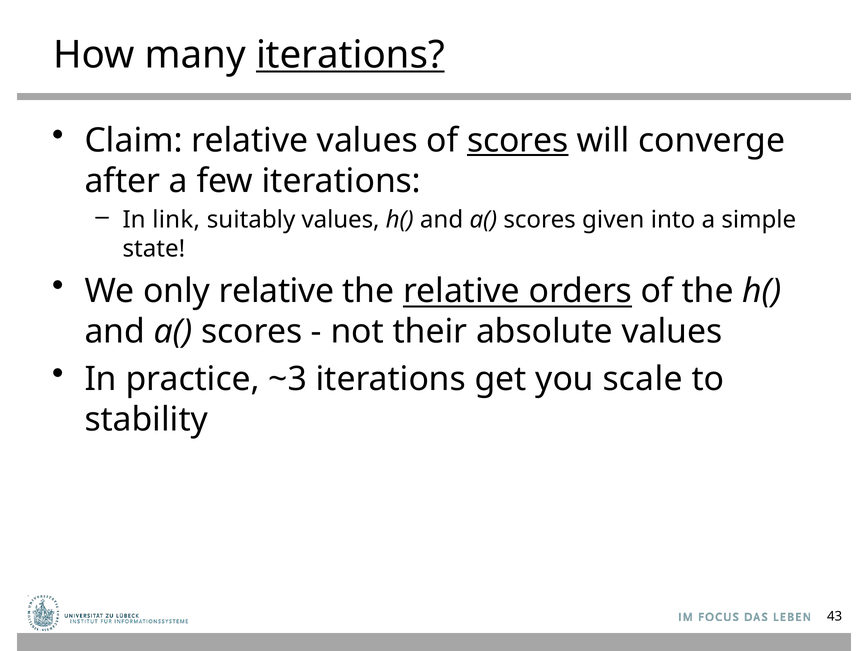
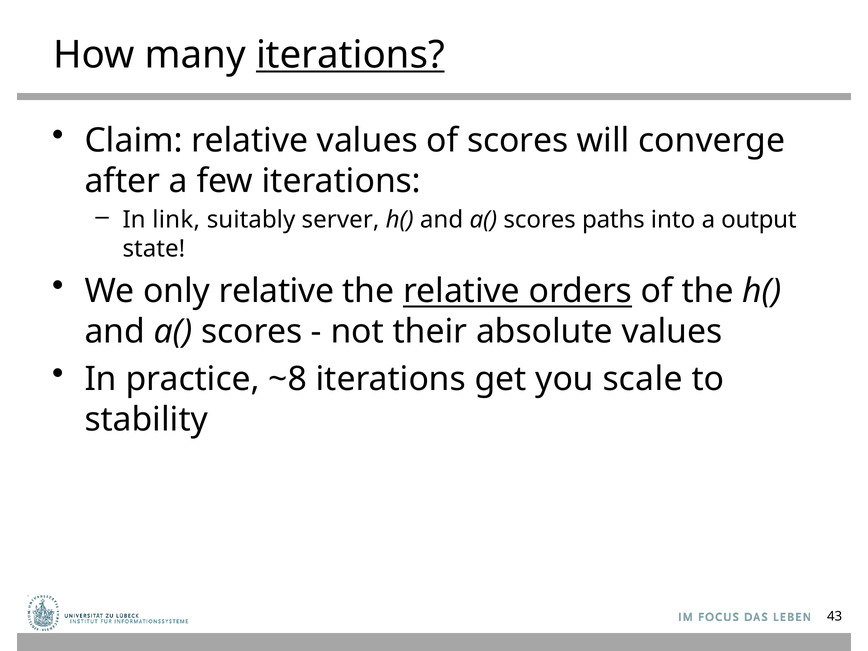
scores at (518, 141) underline: present -> none
suitably values: values -> server
given: given -> paths
simple: simple -> output
~3: ~3 -> ~8
